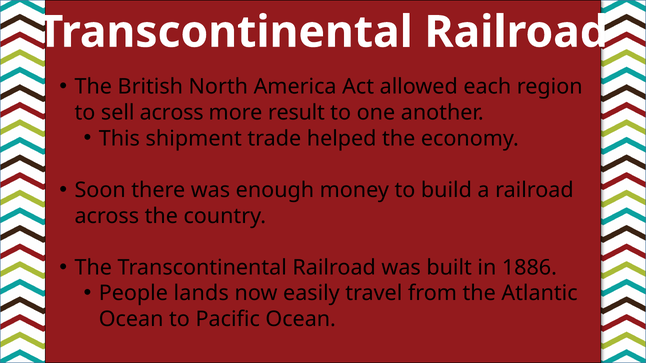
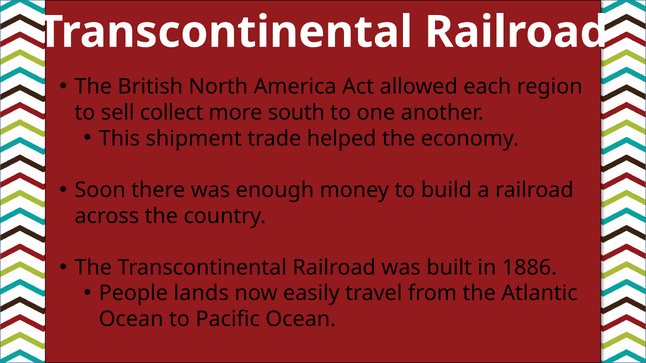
sell across: across -> collect
result: result -> south
